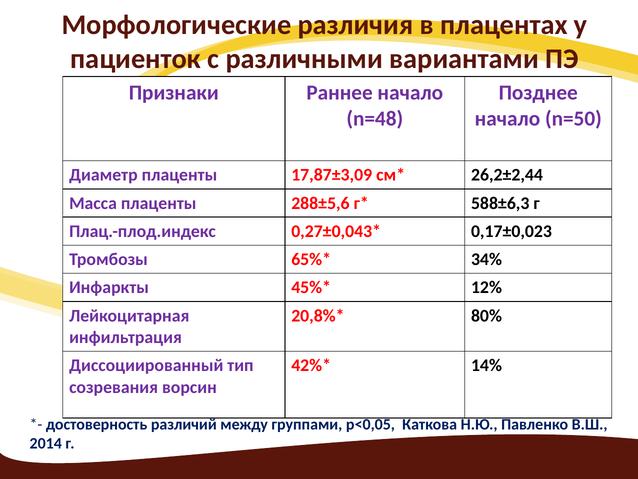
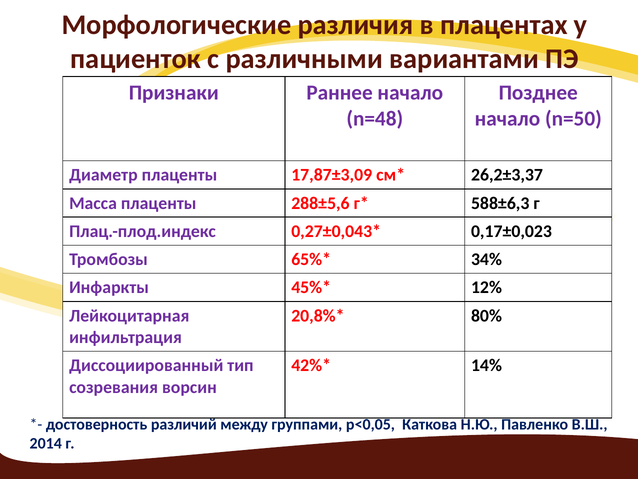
26,2±2,44: 26,2±2,44 -> 26,2±3,37
